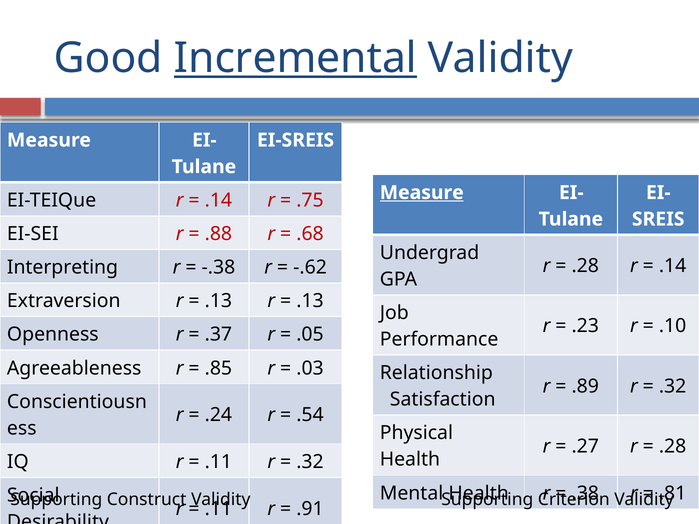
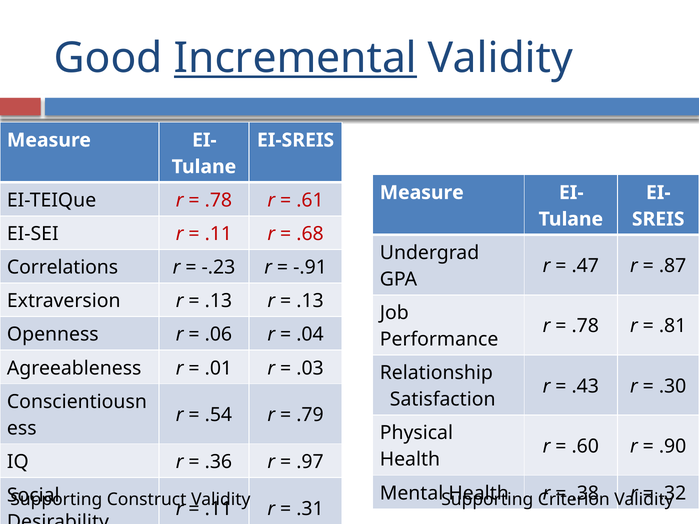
Measure at (422, 193) underline: present -> none
.14 at (218, 200): .14 -> .78
.75: .75 -> .61
.88 at (218, 234): .88 -> .11
.28 at (585, 266): .28 -> .47
.14 at (673, 266): .14 -> .87
Interpreting: Interpreting -> Correlations
-.38: -.38 -> -.23
-.62: -.62 -> -.91
.23 at (585, 326): .23 -> .78
.10: .10 -> .81
.37: .37 -> .06
.05: .05 -> .04
.85: .85 -> .01
.89: .89 -> .43
.32 at (673, 386): .32 -> .30
.24: .24 -> .54
.54: .54 -> .79
.27: .27 -> .60
.28 at (673, 447): .28 -> .90
.11 at (218, 462): .11 -> .36
.32 at (310, 462): .32 -> .97
.81: .81 -> .32
.91: .91 -> .31
